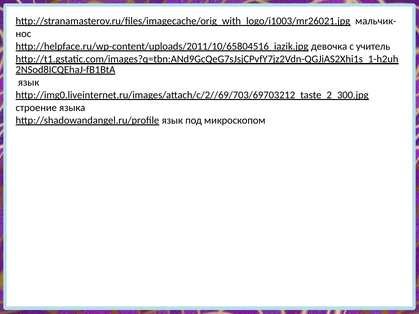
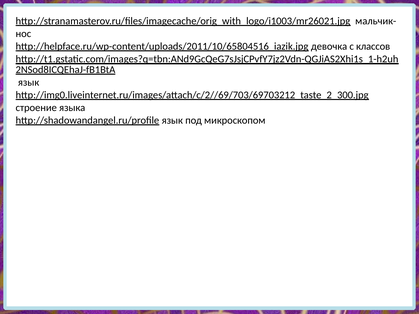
учитель: учитель -> классов
